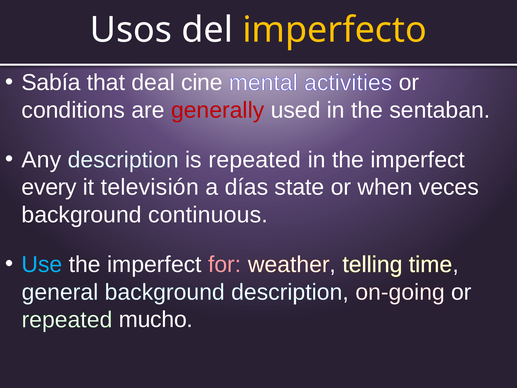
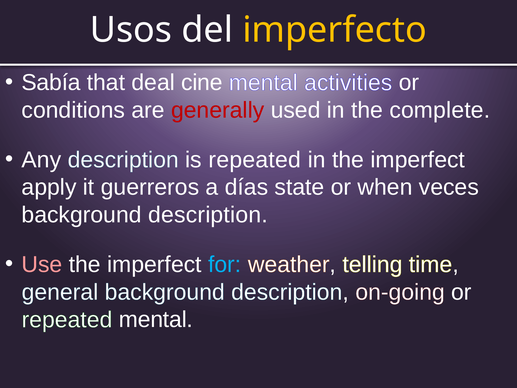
sentaban: sentaban -> complete
every: every -> apply
televisión: televisión -> guerreros
continuous at (208, 215): continuous -> description
Use colour: light blue -> pink
for colour: pink -> light blue
repeated mucho: mucho -> mental
